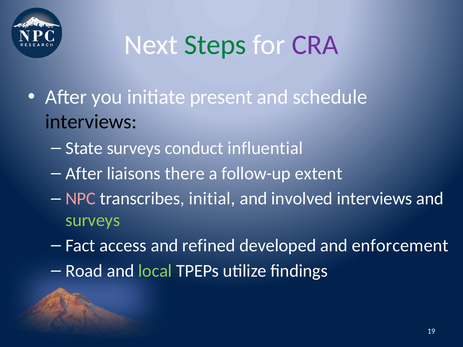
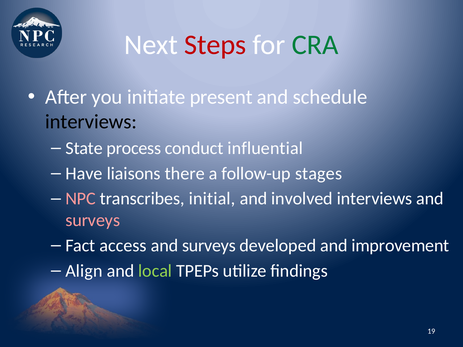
Steps colour: green -> red
CRA colour: purple -> green
State surveys: surveys -> process
After at (84, 174): After -> Have
extent: extent -> stages
surveys at (93, 220) colour: light green -> pink
refined at (209, 246): refined -> surveys
enforcement: enforcement -> improvement
Road: Road -> Align
